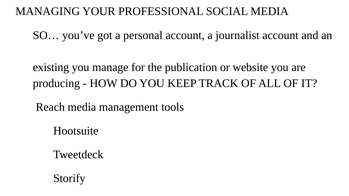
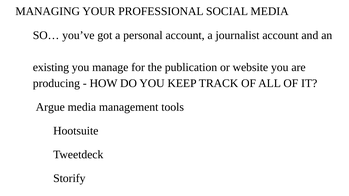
Reach: Reach -> Argue
